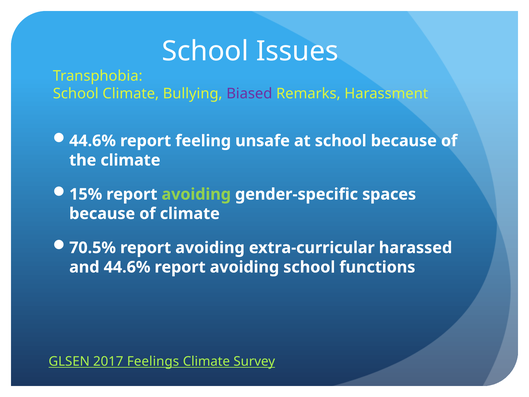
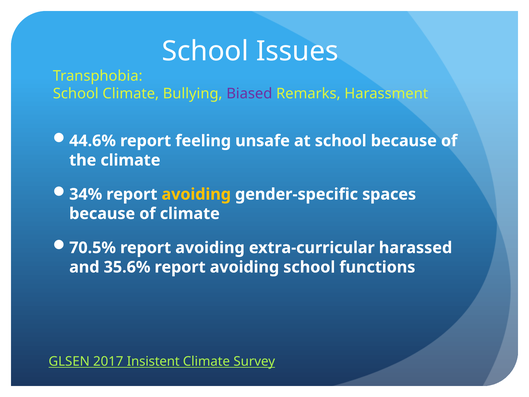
15%: 15% -> 34%
avoiding at (196, 194) colour: light green -> yellow
and 44.6%: 44.6% -> 35.6%
Feelings: Feelings -> Insistent
